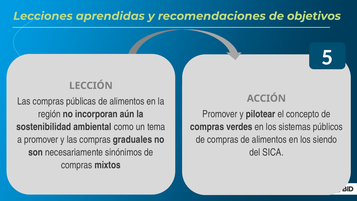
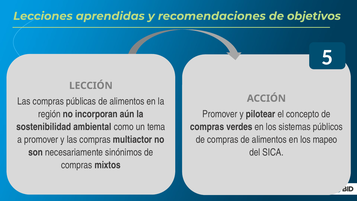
graduales: graduales -> multiactor
siendo: siendo -> mapeo
